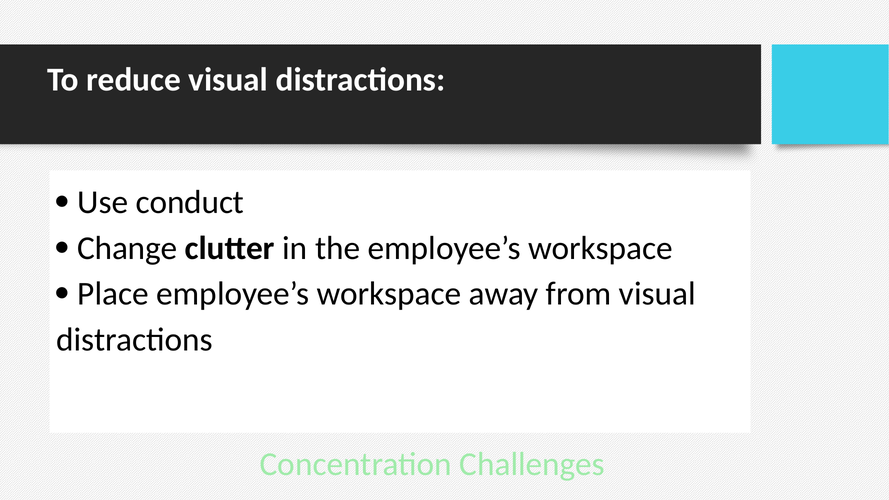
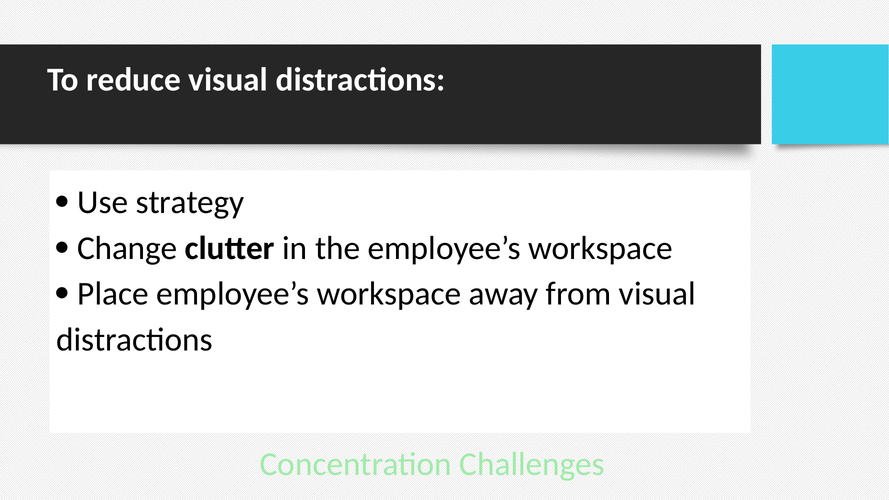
conduct: conduct -> strategy
